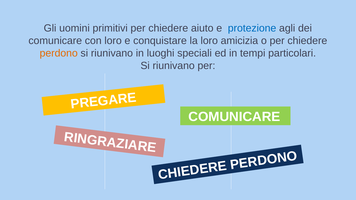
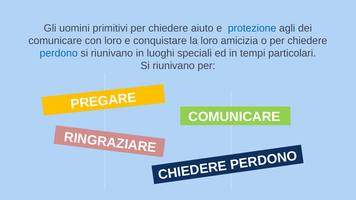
perdono colour: orange -> blue
